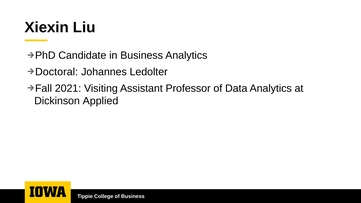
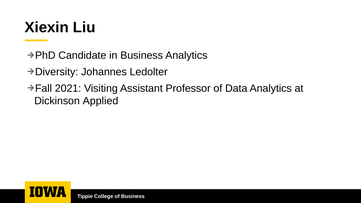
Doctoral: Doctoral -> Diversity
